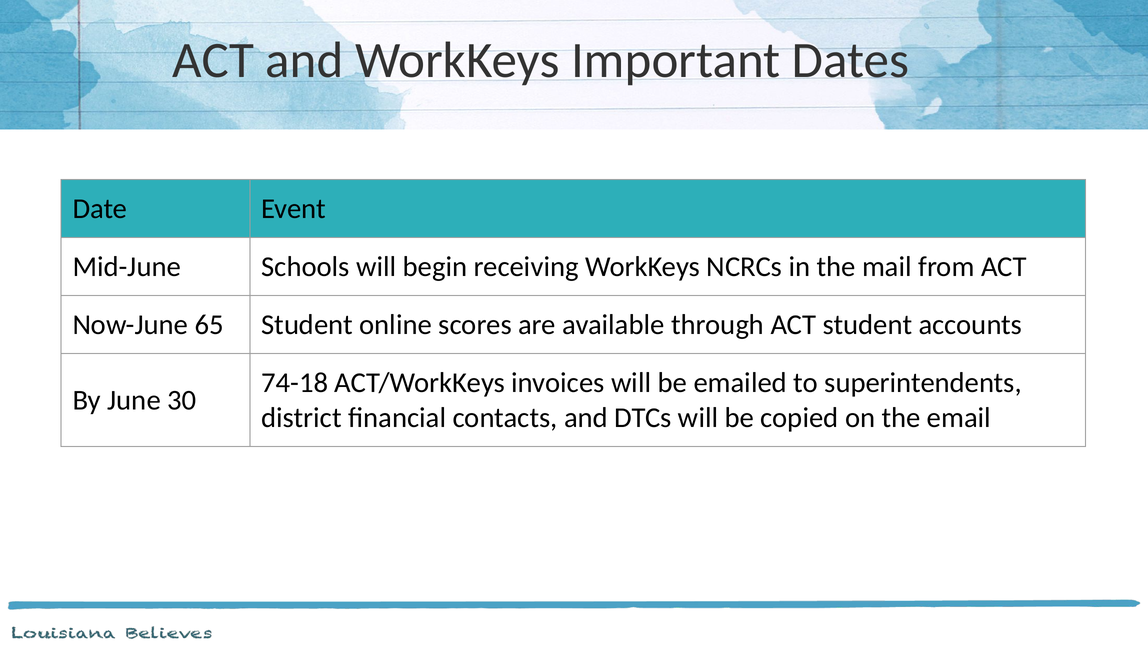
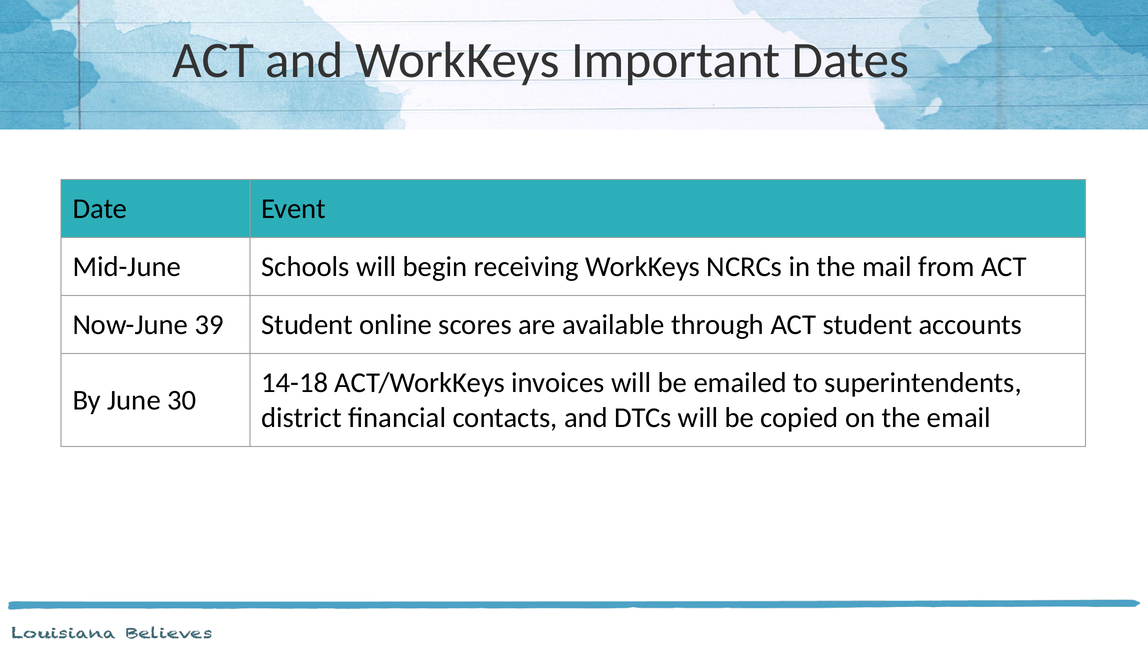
65: 65 -> 39
74-18: 74-18 -> 14-18
